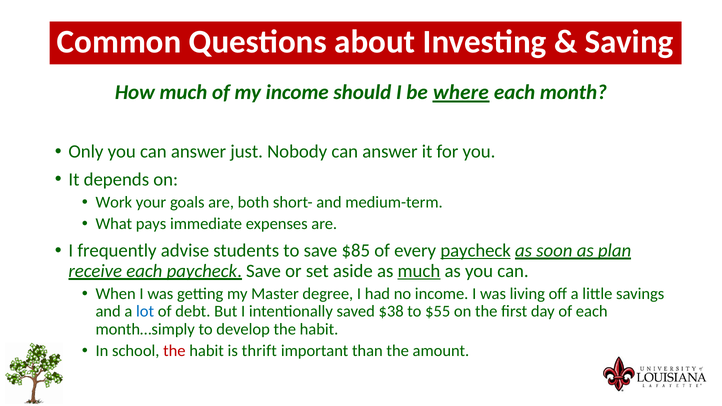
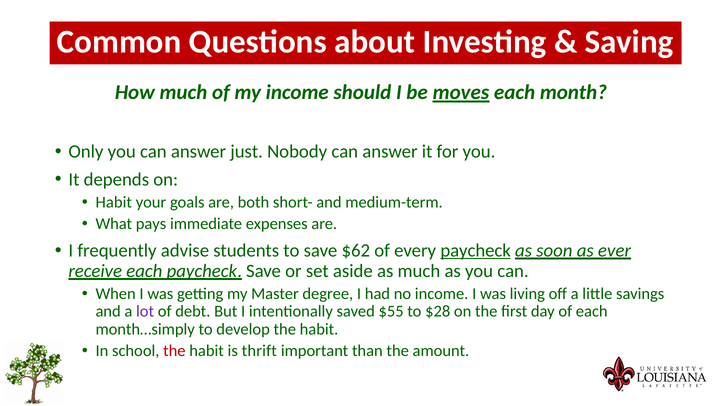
where: where -> moves
Work at (114, 202): Work -> Habit
$85: $85 -> $62
plan: plan -> ever
much at (419, 271) underline: present -> none
lot colour: blue -> purple
$38: $38 -> $55
$55: $55 -> $28
